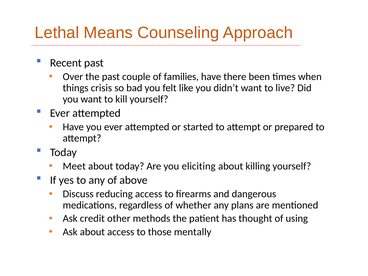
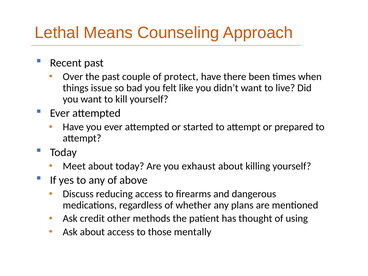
families: families -> protect
crisis: crisis -> issue
eliciting: eliciting -> exhaust
